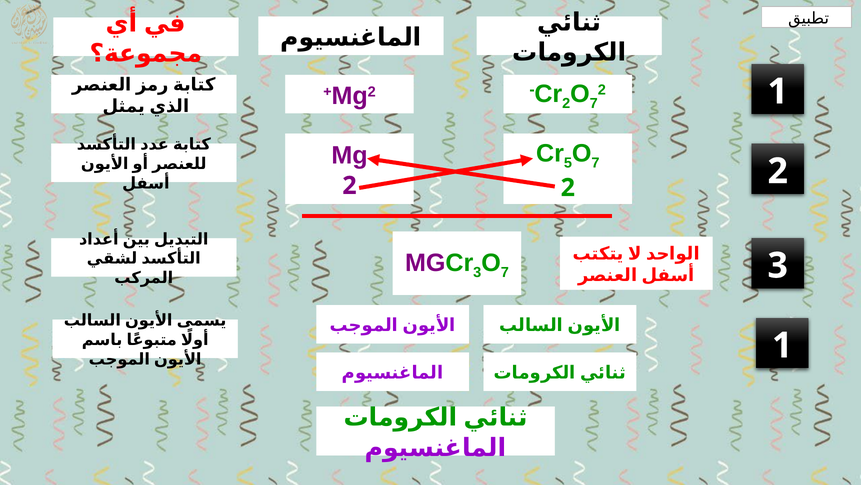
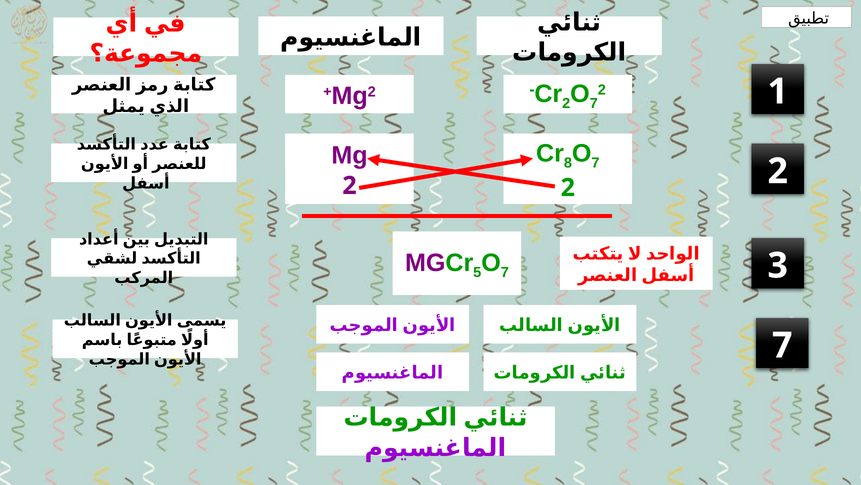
5: 5 -> 8
3 at (477, 272): 3 -> 5
1 at (782, 345): 1 -> 7
